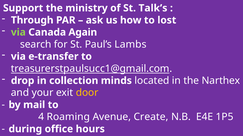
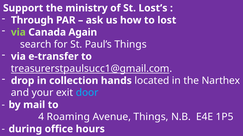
Talk’s: Talk’s -> Lost’s
Paul’s Lambs: Lambs -> Things
minds: minds -> hands
door colour: yellow -> light blue
Avenue Create: Create -> Things
